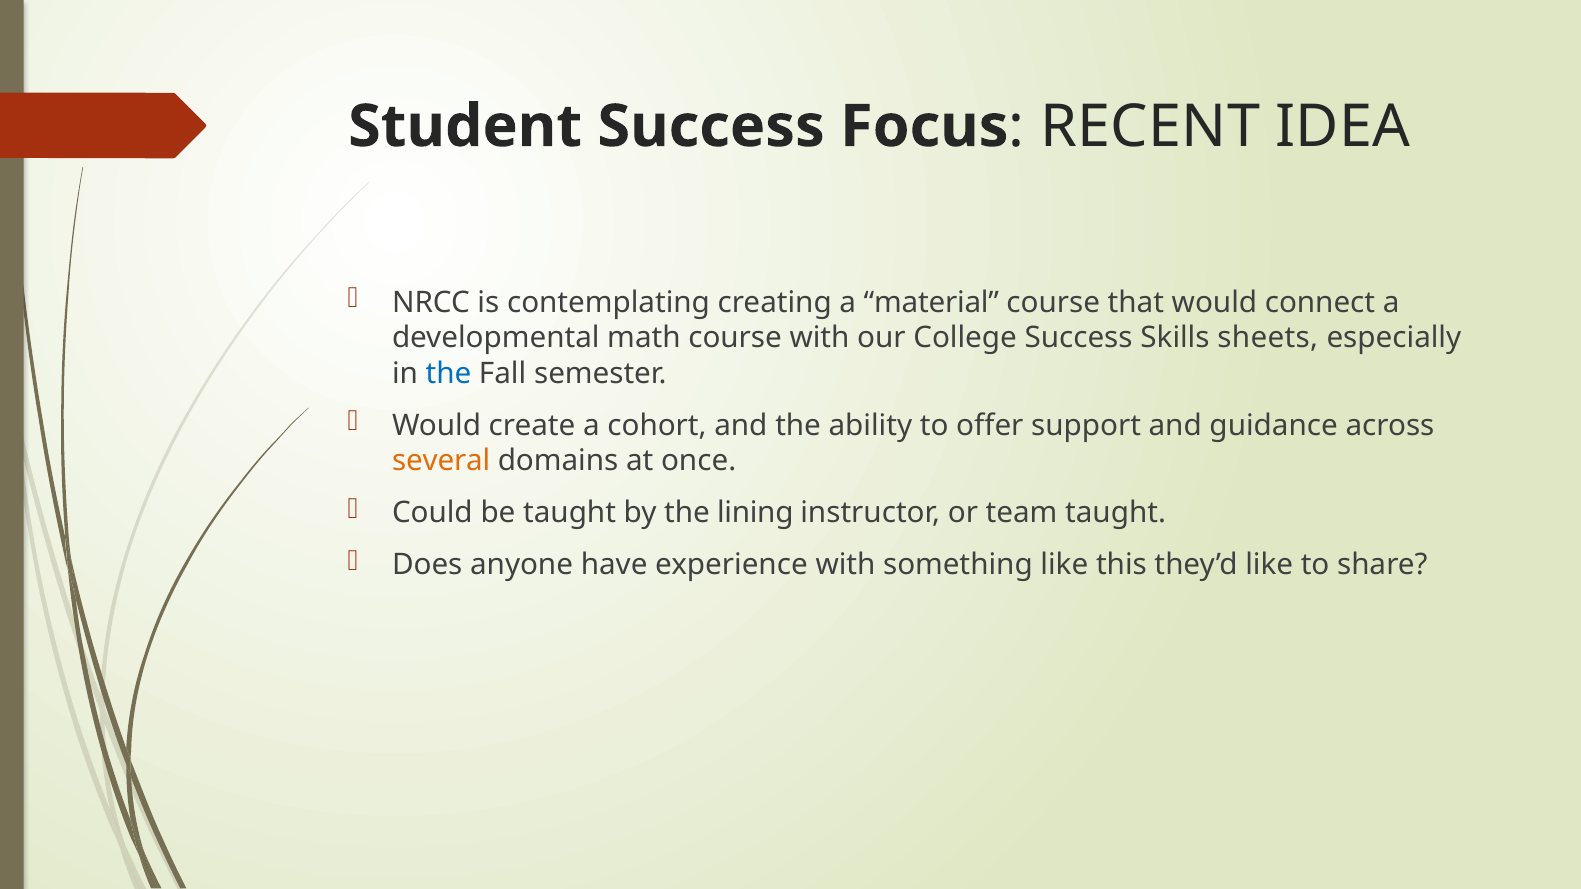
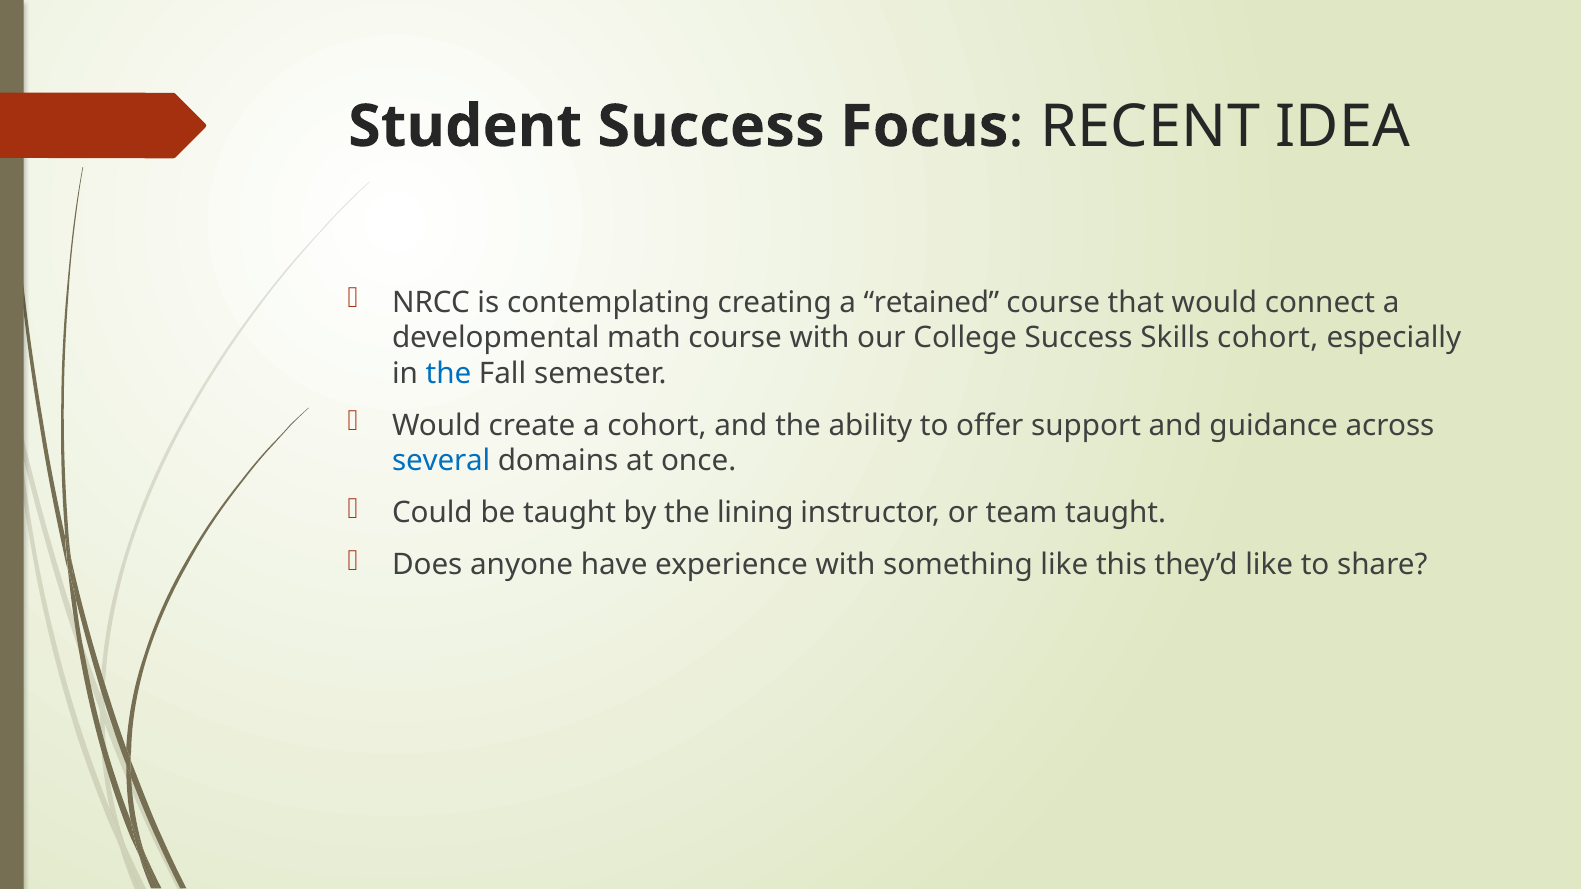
material: material -> retained
Skills sheets: sheets -> cohort
several colour: orange -> blue
